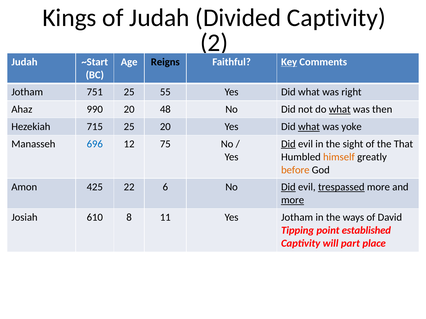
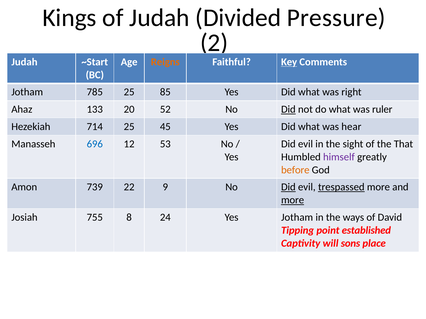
Divided Captivity: Captivity -> Pressure
Reigns colour: black -> orange
751: 751 -> 785
55: 55 -> 85
990: 990 -> 133
48: 48 -> 52
Did at (288, 110) underline: none -> present
what at (340, 110) underline: present -> none
then: then -> ruler
715: 715 -> 714
25 20: 20 -> 45
what at (309, 127) underline: present -> none
yoke: yoke -> hear
75: 75 -> 53
Did at (288, 144) underline: present -> none
himself colour: orange -> purple
425: 425 -> 739
6: 6 -> 9
610: 610 -> 755
11: 11 -> 24
part: part -> sons
